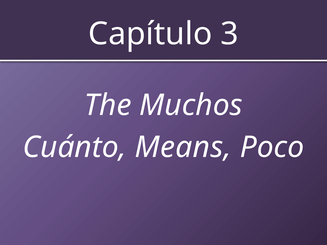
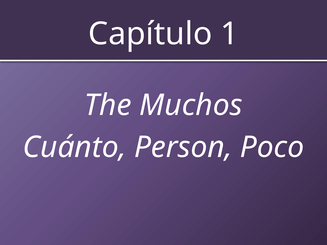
3: 3 -> 1
Means: Means -> Person
